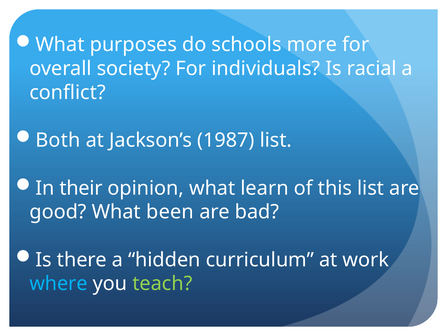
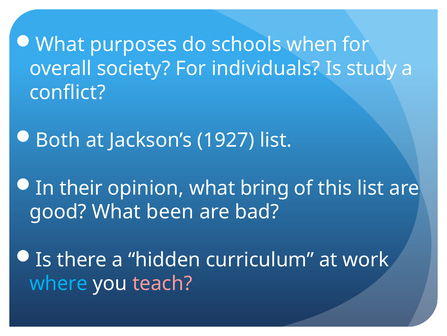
more: more -> when
racial: racial -> study
1987: 1987 -> 1927
learn: learn -> bring
teach colour: light green -> pink
